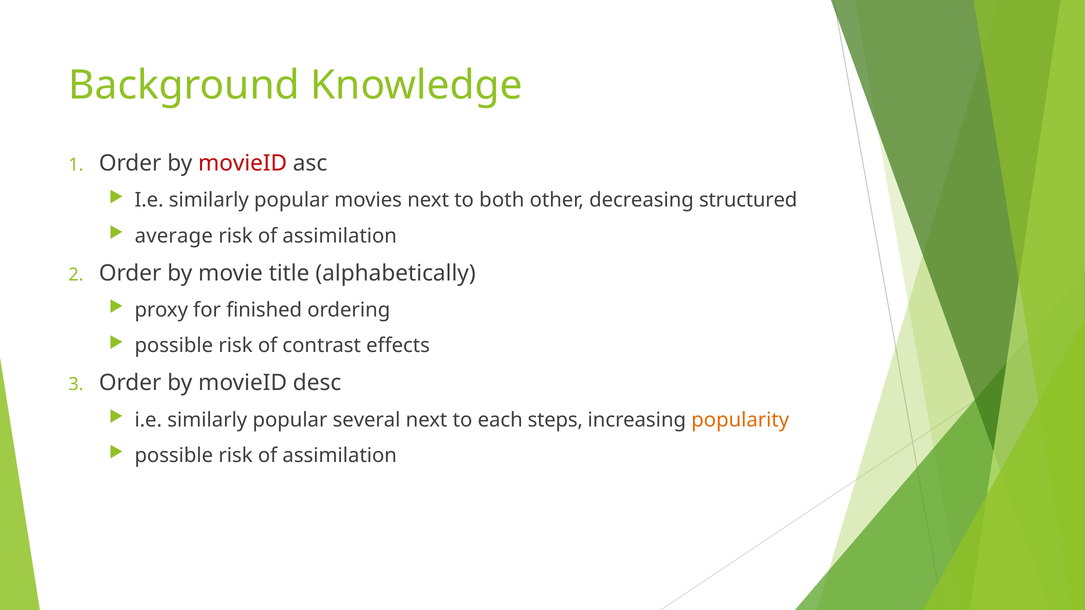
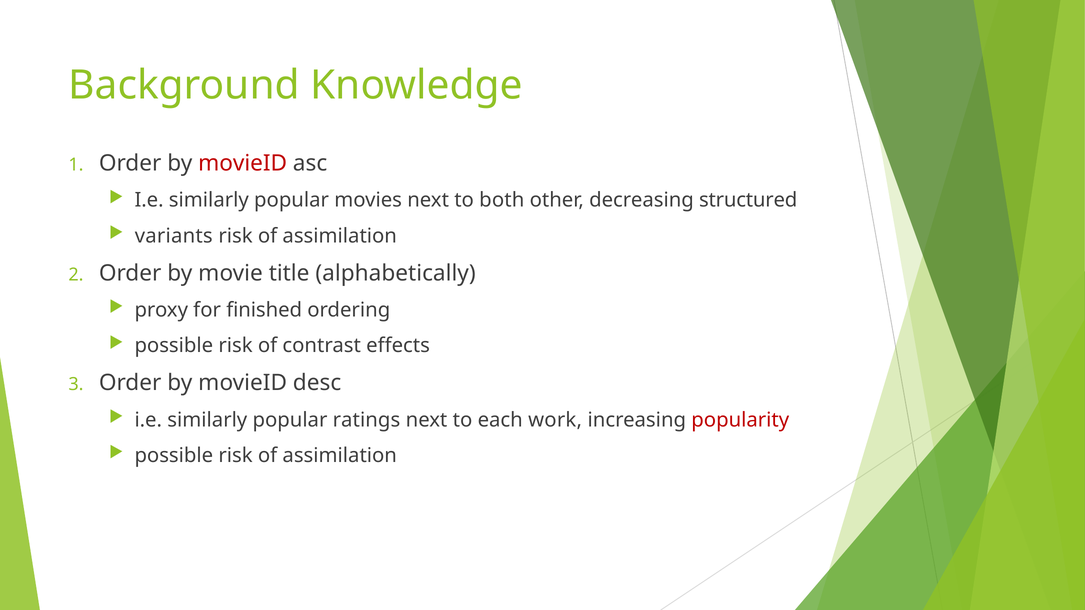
average: average -> variants
several: several -> ratings
steps: steps -> work
popularity colour: orange -> red
